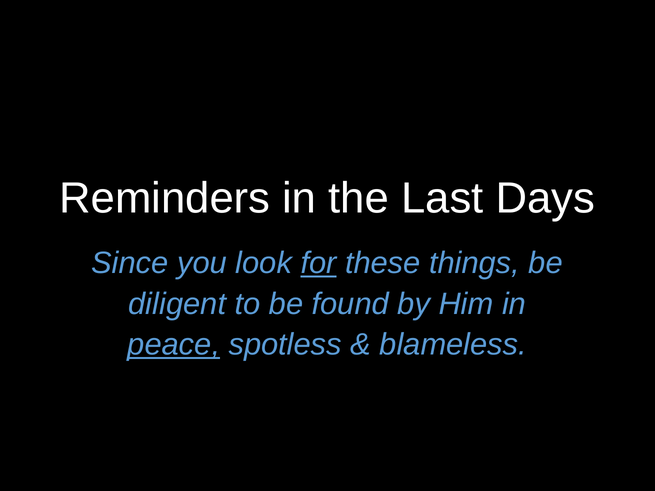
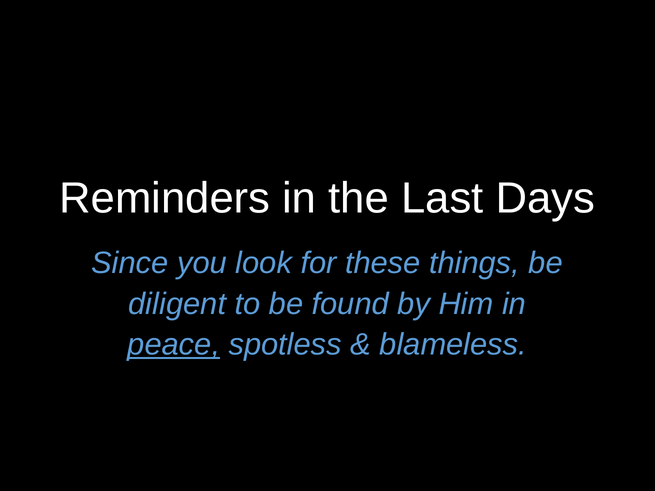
for underline: present -> none
